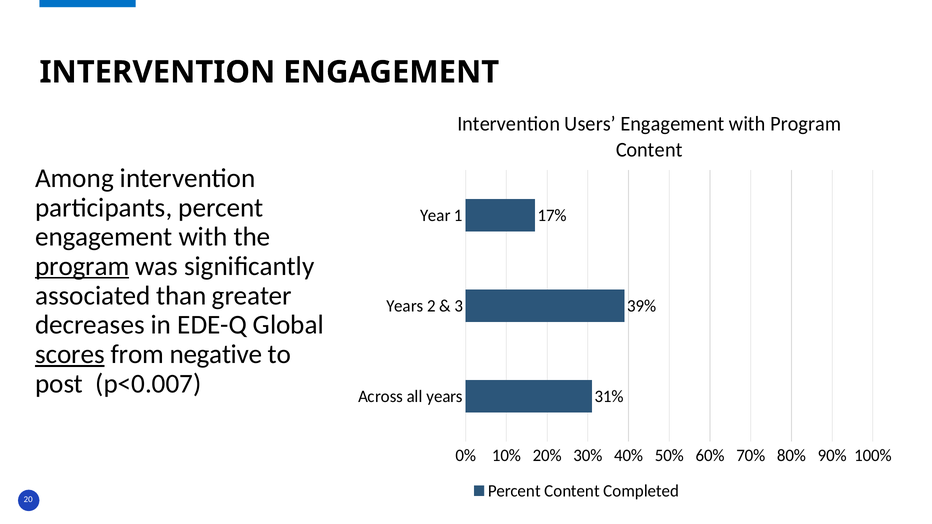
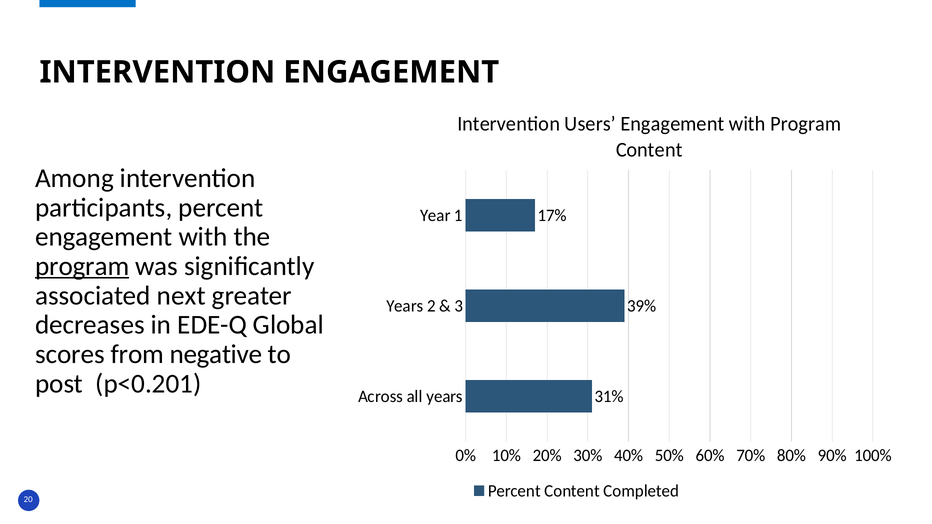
than: than -> next
scores underline: present -> none
p<0.007: p<0.007 -> p<0.201
